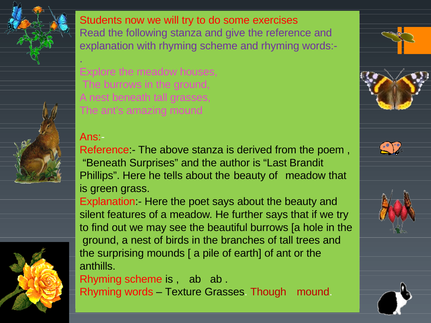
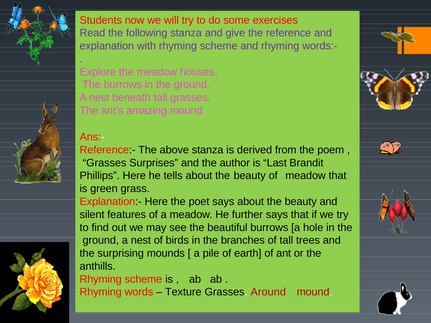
Beneath at (105, 163): Beneath -> Grasses
Though: Though -> Around
